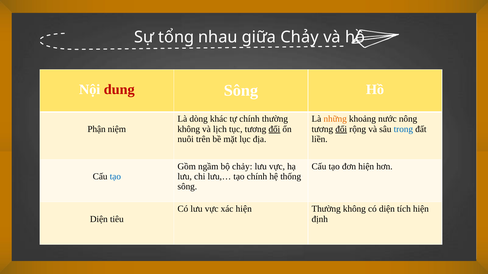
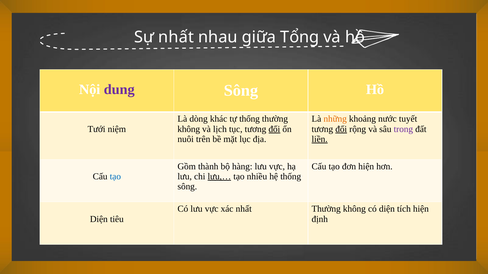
Sự tổng: tổng -> nhất
giữa Chảy: Chảy -> Tổng
dung colour: red -> purple
tự chính: chính -> thống
nông: nông -> tuyết
Phận: Phận -> Tưới
trong colour: blue -> purple
liền underline: none -> present
ngầm: ngầm -> thành
bộ chảy: chảy -> hàng
lưu,… underline: none -> present
tạo chính: chính -> nhiều
xác hiện: hiện -> nhất
